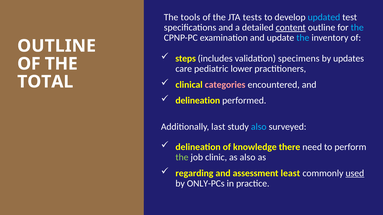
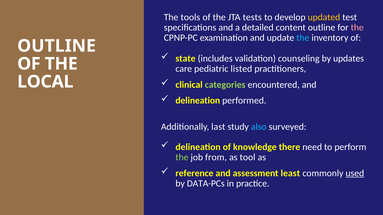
updated colour: light blue -> yellow
content underline: present -> none
the at (357, 28) colour: light blue -> pink
steps: steps -> state
specimens: specimens -> counseling
lower: lower -> listed
TOTAL: TOTAL -> LOCAL
categories colour: pink -> light green
clinic: clinic -> from
as also: also -> tool
regarding: regarding -> reference
ONLY-PCs: ONLY-PCs -> DATA-PCs
